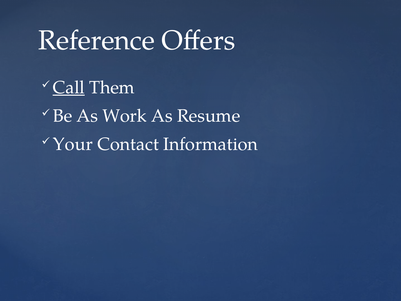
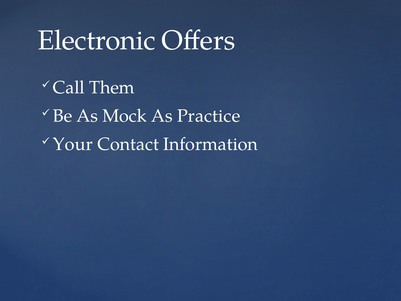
Reference: Reference -> Electronic
Call underline: present -> none
Work: Work -> Mock
Resume: Resume -> Practice
